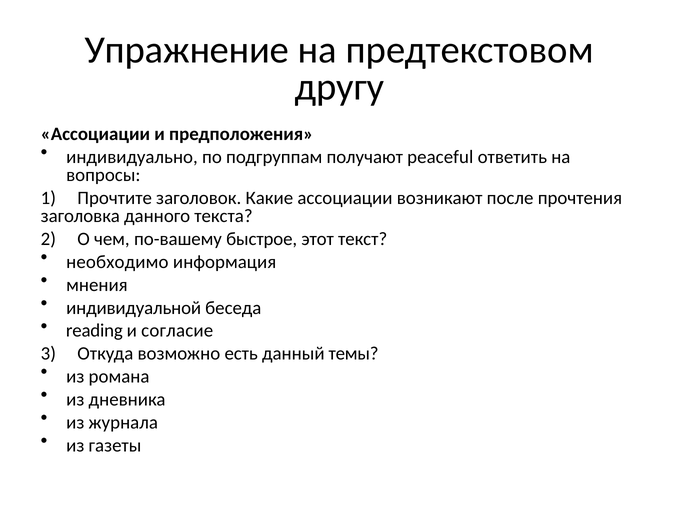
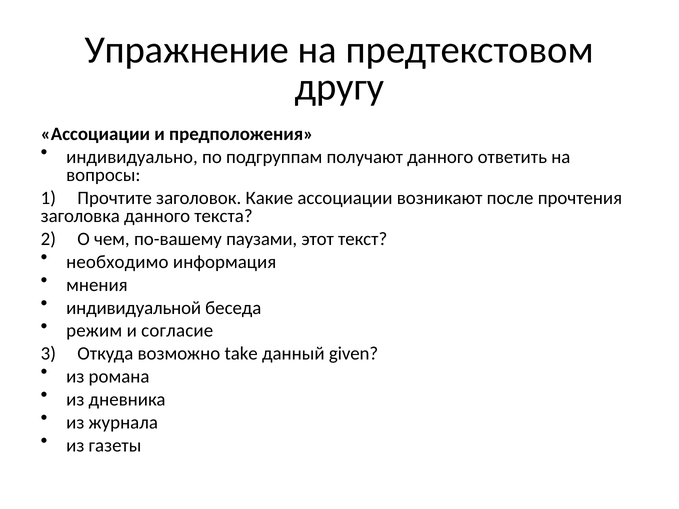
получают peaceful: peaceful -> данного
быстрое: быстрое -> паузами
reading: reading -> режим
есть: есть -> take
темы: темы -> given
